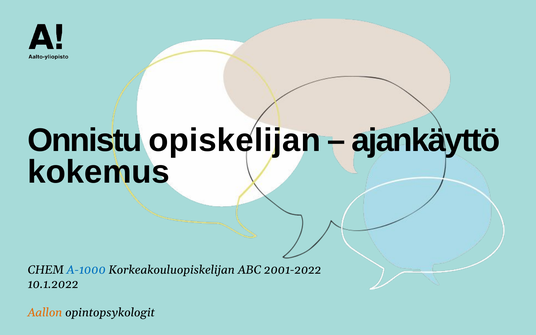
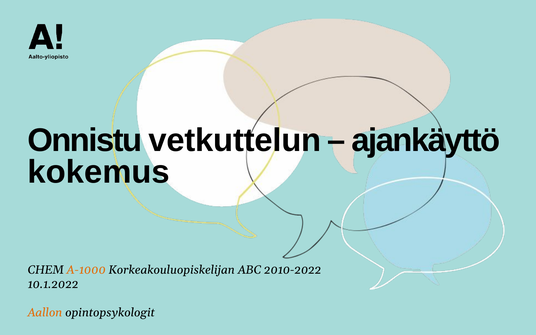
opiskelijan: opiskelijan -> vetkuttelun
A-1000 colour: blue -> orange
2001-2022: 2001-2022 -> 2010-2022
